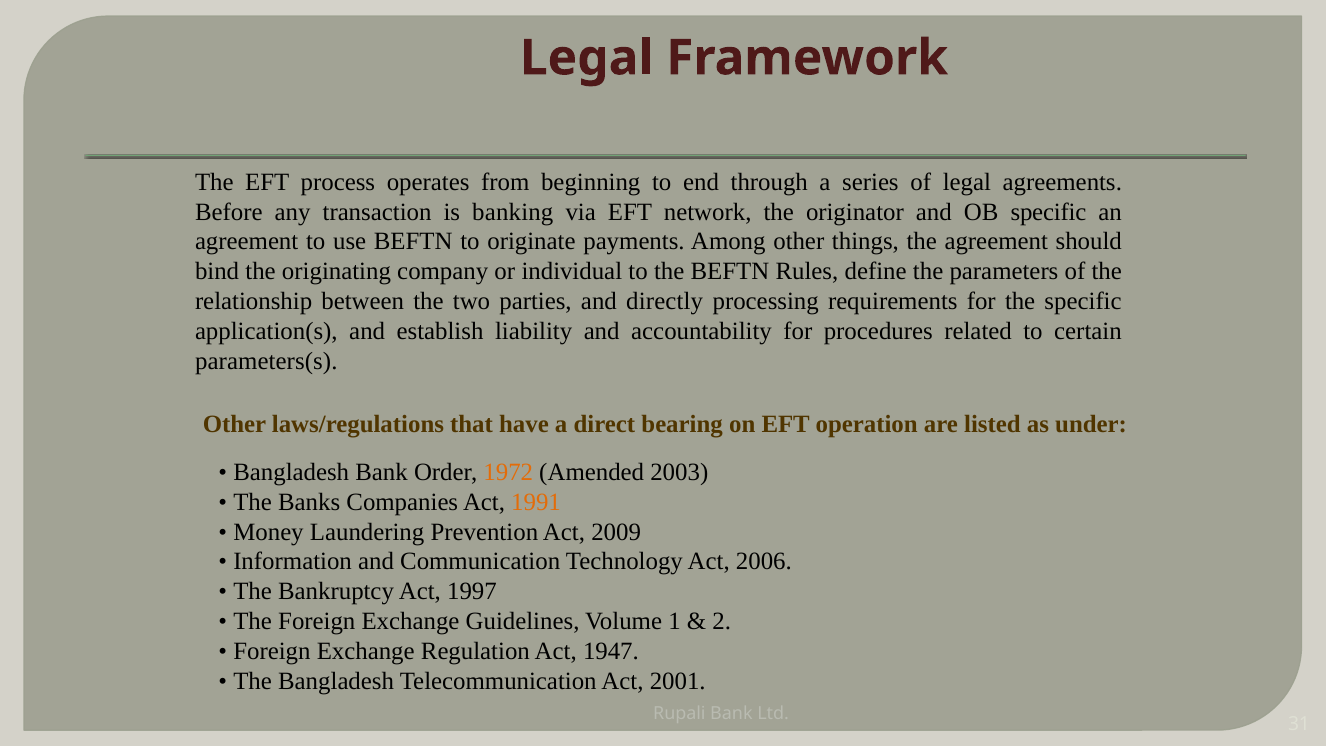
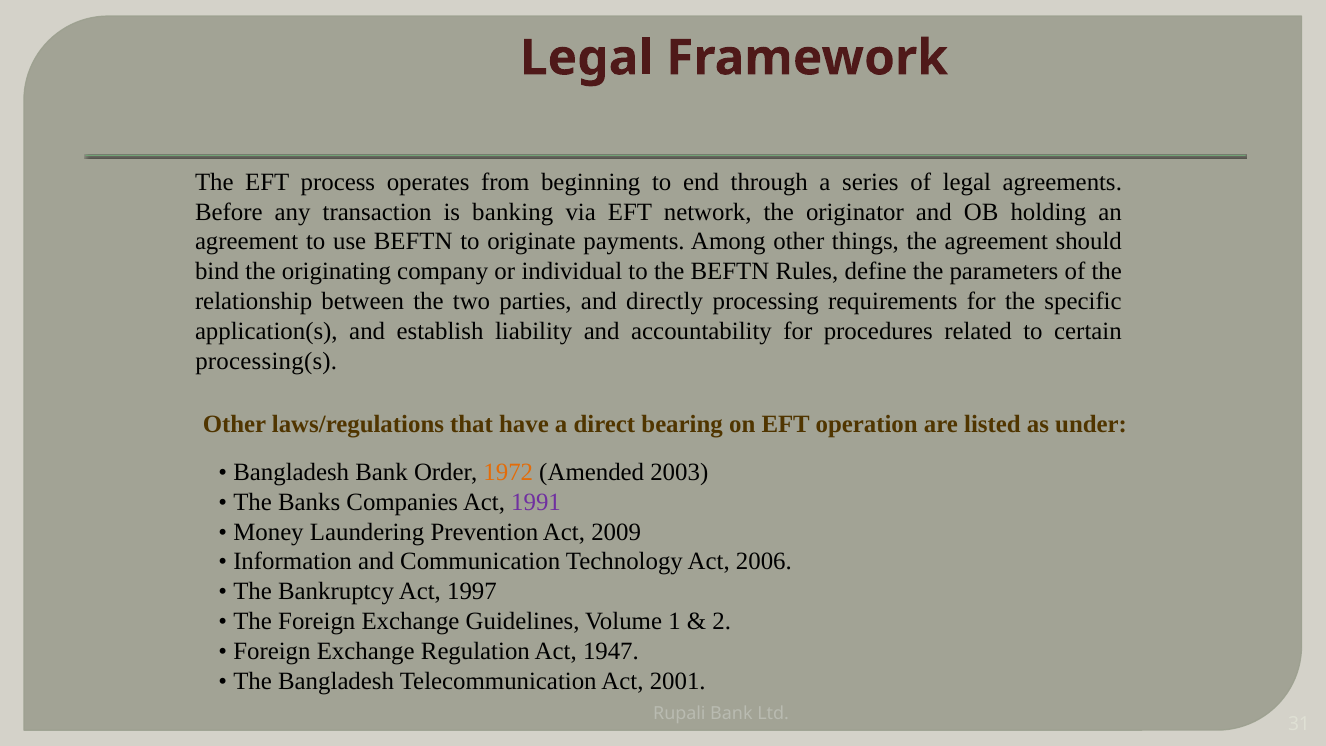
OB specific: specific -> holding
parameters(s: parameters(s -> processing(s
1991 colour: orange -> purple
